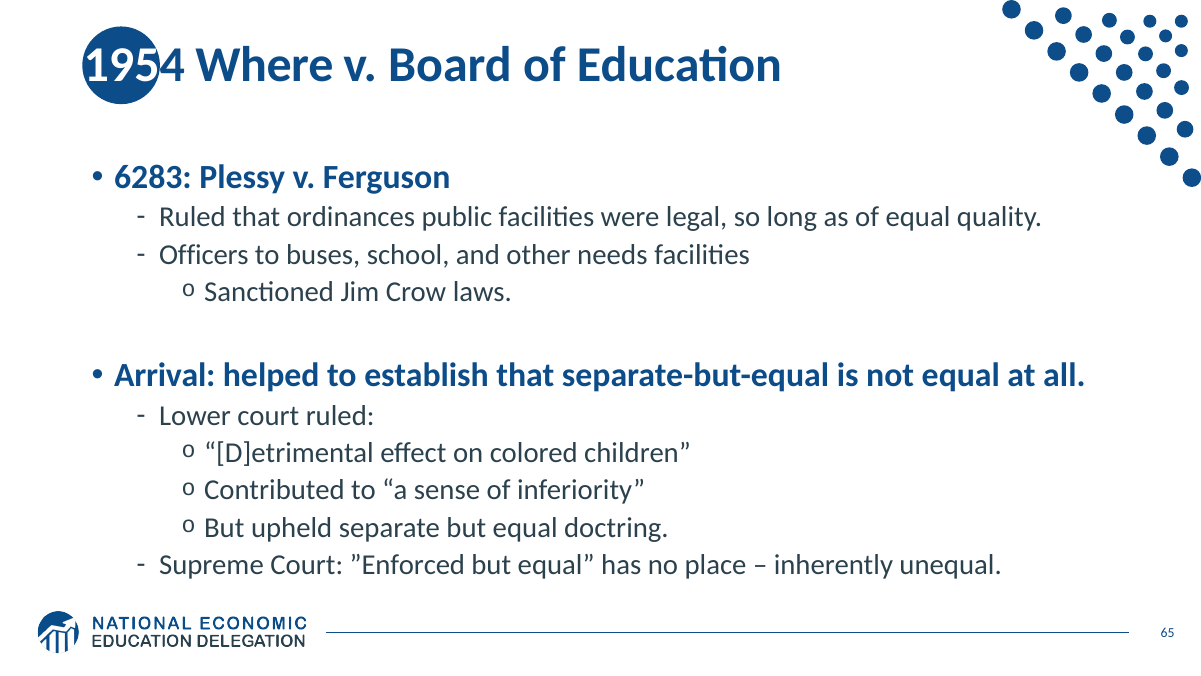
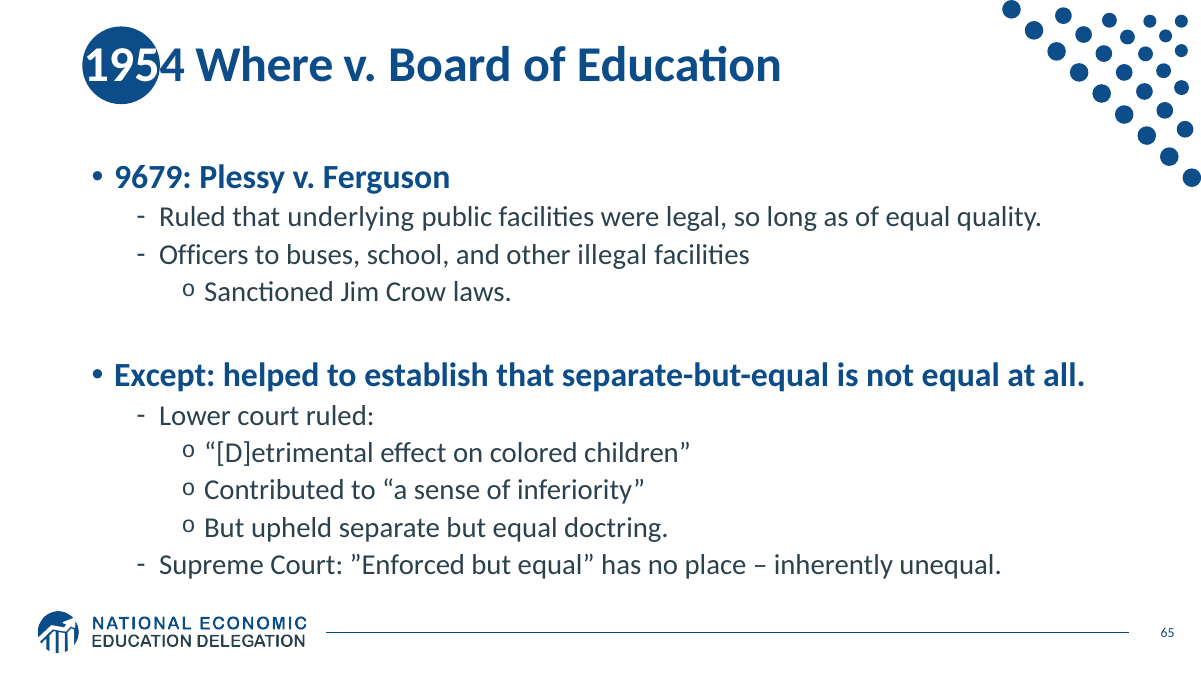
6283: 6283 -> 9679
ordinances: ordinances -> underlying
needs: needs -> illegal
Arrival: Arrival -> Except
